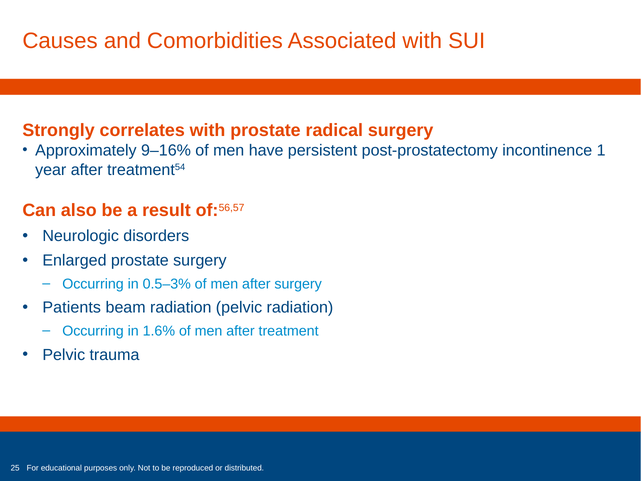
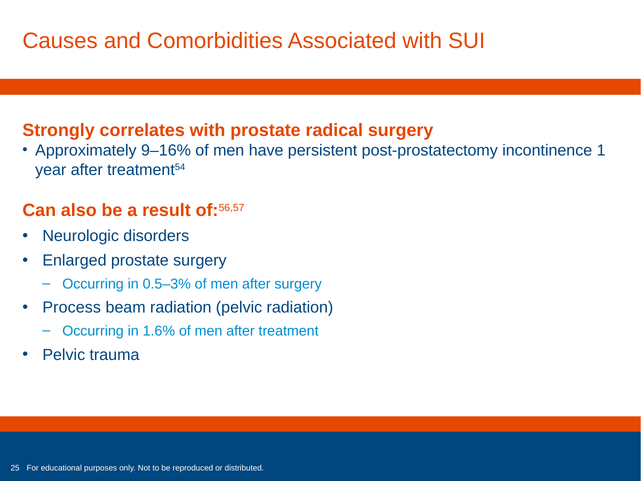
Patients: Patients -> Process
